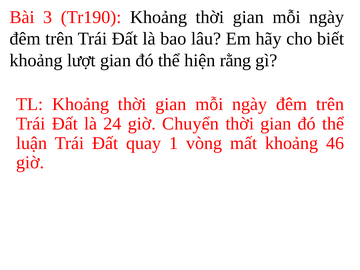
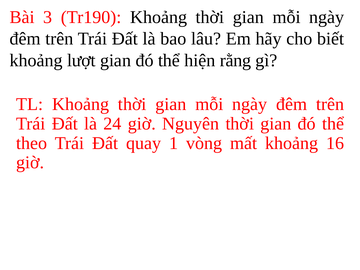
Chuyển: Chuyển -> Nguyên
luận: luận -> theo
46: 46 -> 16
